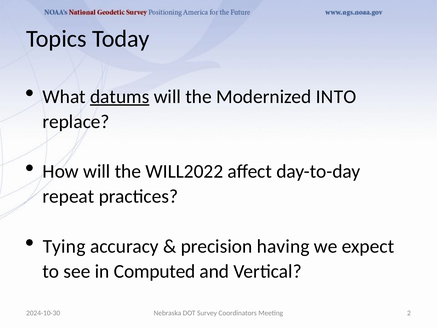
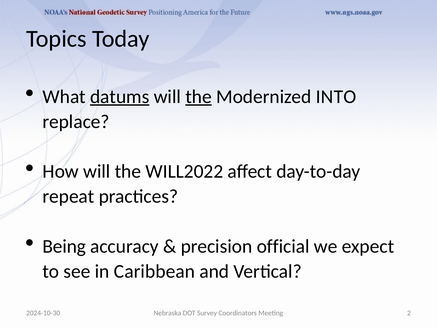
the at (199, 97) underline: none -> present
Tying: Tying -> Being
having: having -> official
Computed: Computed -> Caribbean
